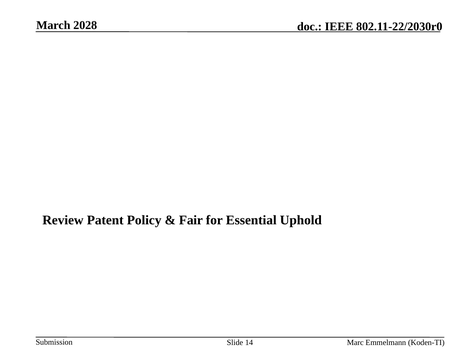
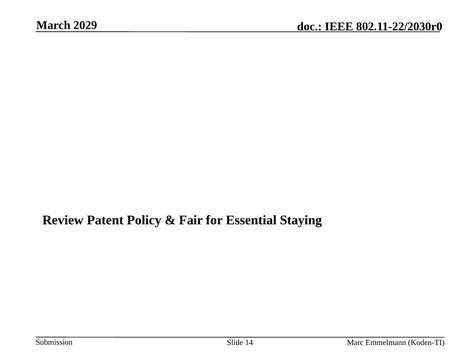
2028: 2028 -> 2029
Uphold: Uphold -> Staying
